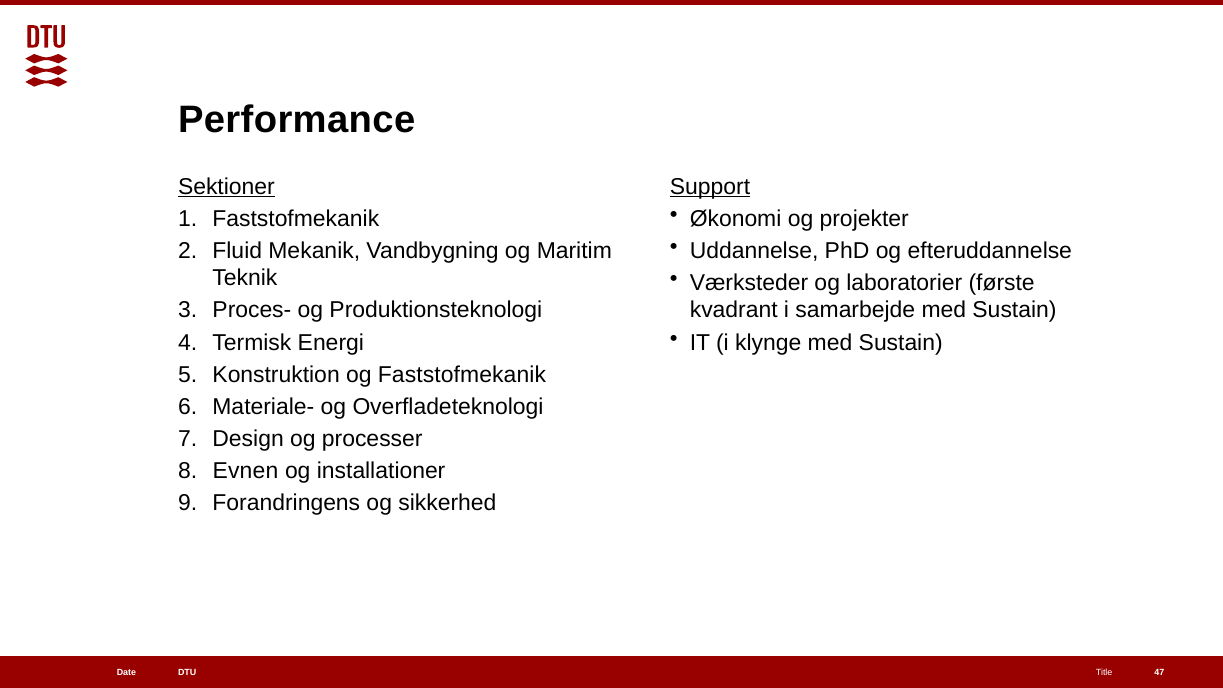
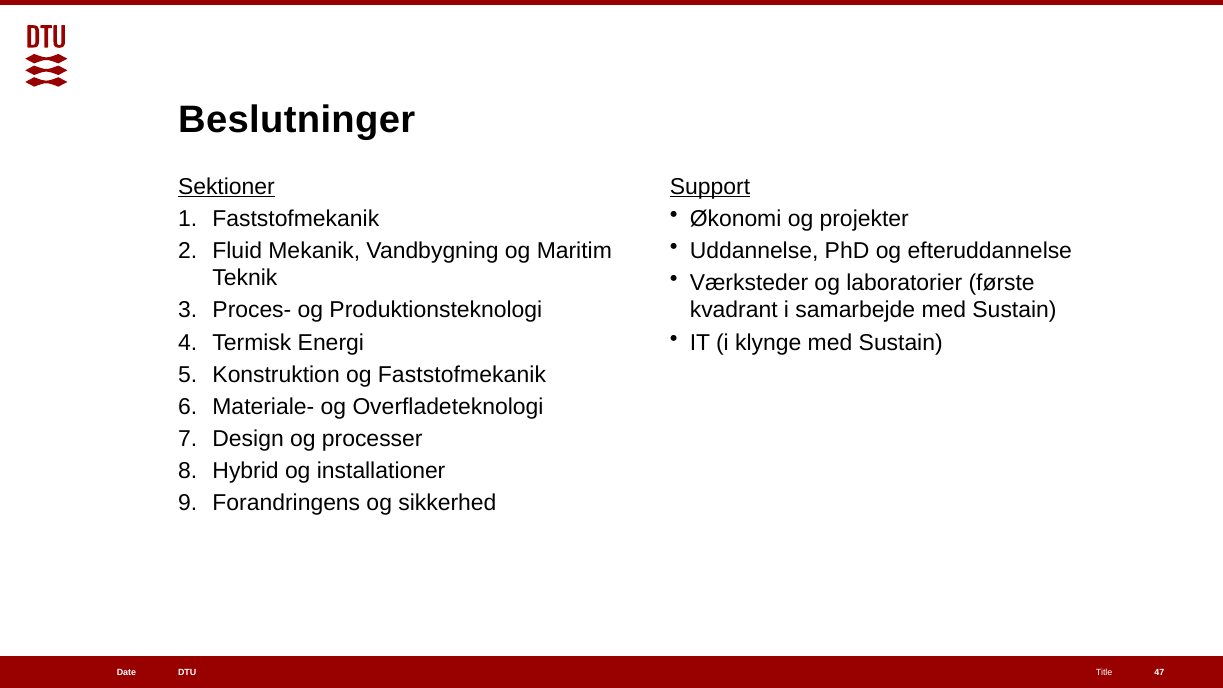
Performance: Performance -> Beslutninger
Evnen: Evnen -> Hybrid
